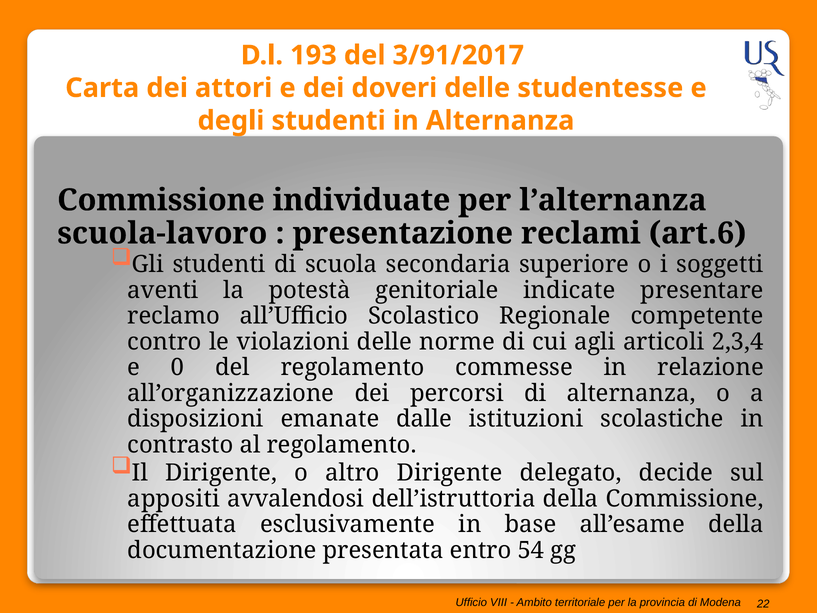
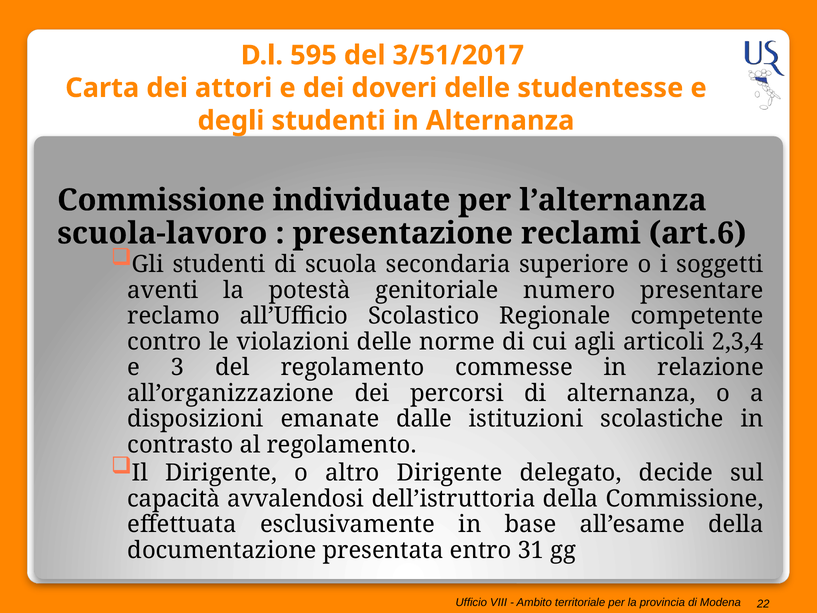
193: 193 -> 595
3/91/2017: 3/91/2017 -> 3/51/2017
indicate: indicate -> numero
0: 0 -> 3
appositi: appositi -> capacità
54: 54 -> 31
